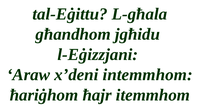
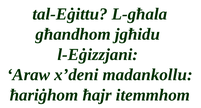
intemmhom: intemmhom -> madankollu
